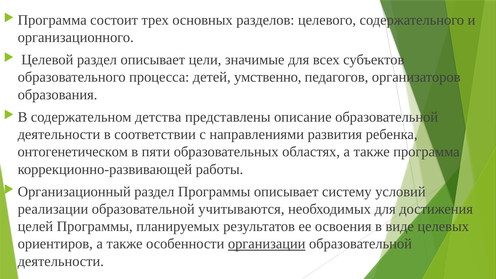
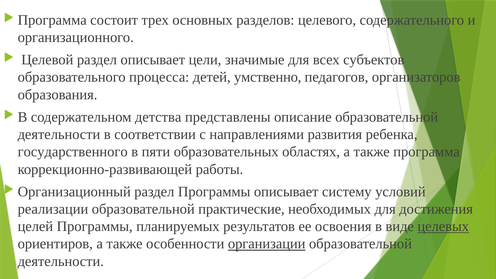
онтогенетическом: онтогенетическом -> государственного
учитываются: учитываются -> практические
целевых underline: none -> present
